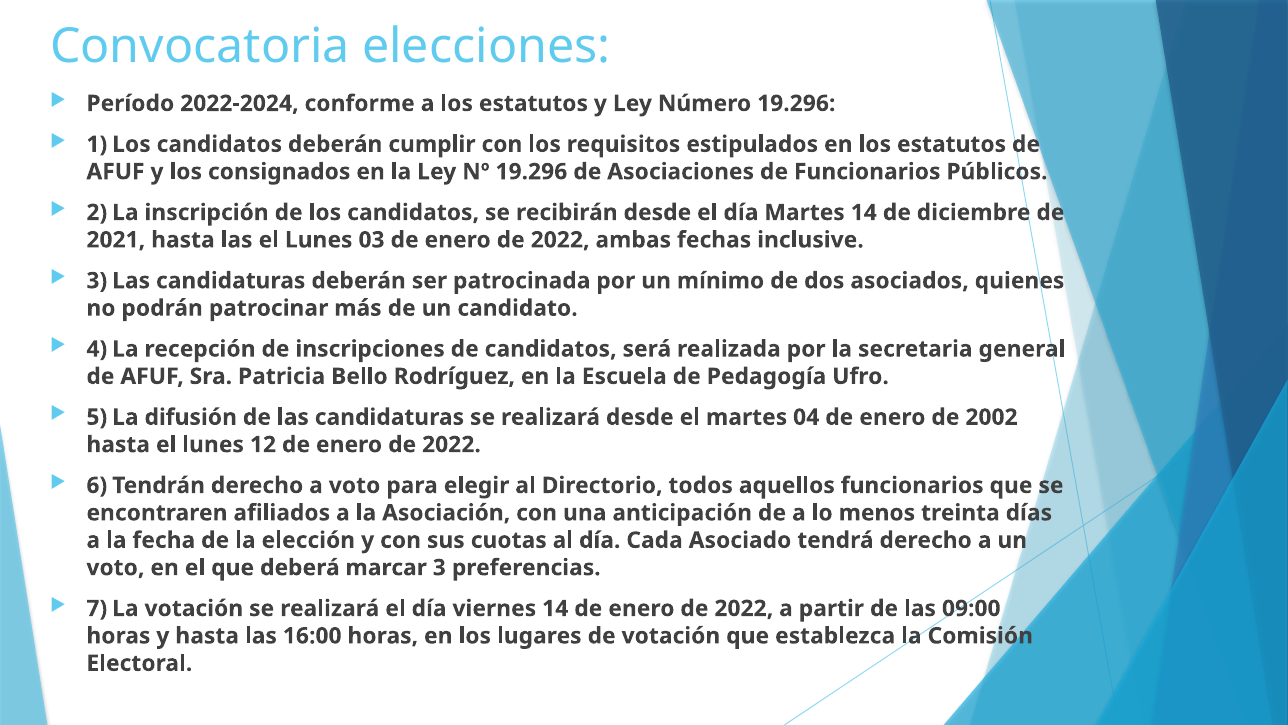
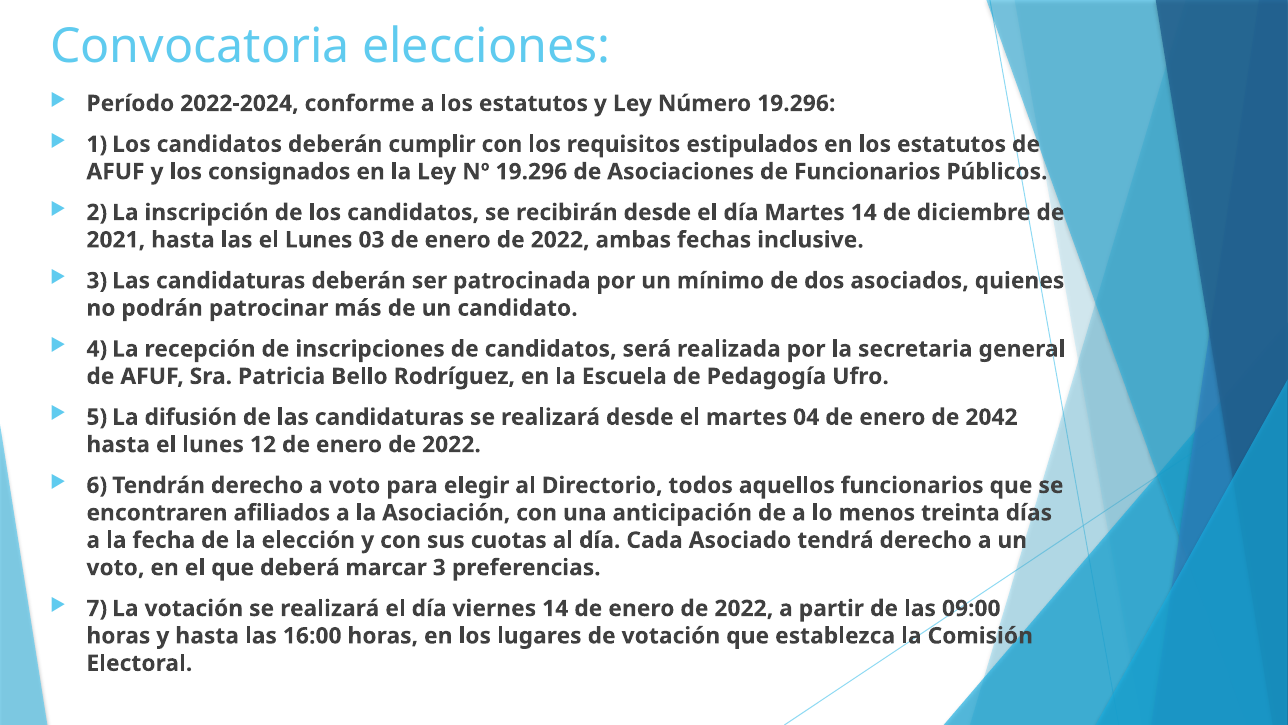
2002: 2002 -> 2042
